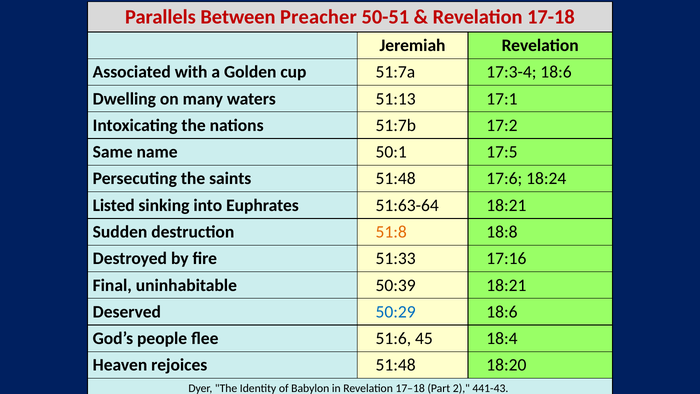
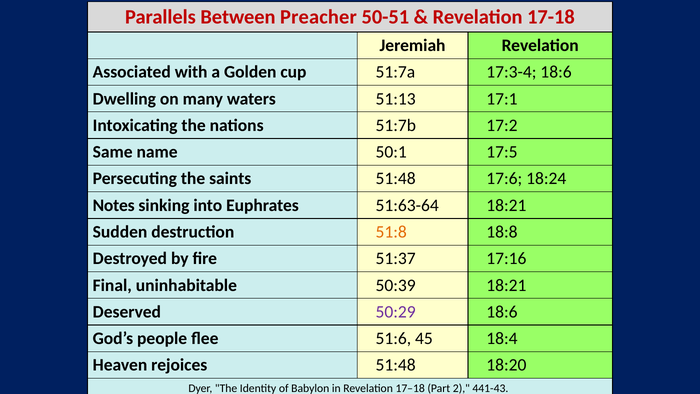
Listed: Listed -> Notes
51:33: 51:33 -> 51:37
50:29 colour: blue -> purple
